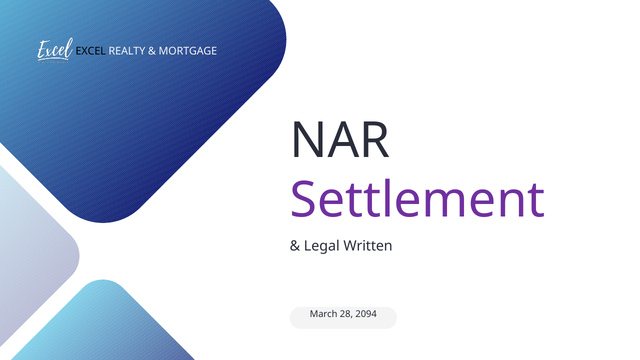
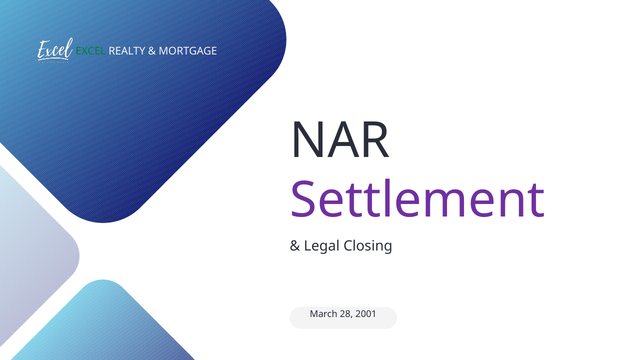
EXCEL colour: black -> green
Written: Written -> Closing
2094: 2094 -> 2001
